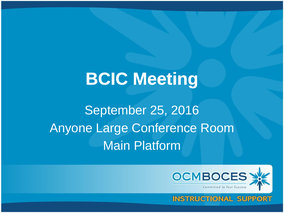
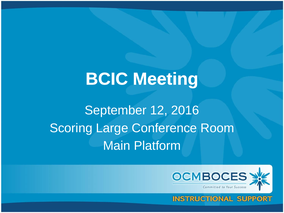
25: 25 -> 12
Anyone: Anyone -> Scoring
